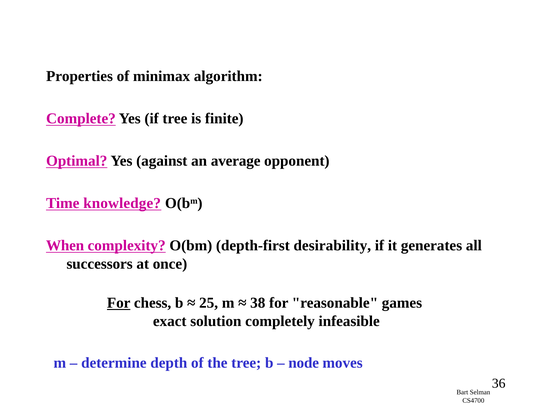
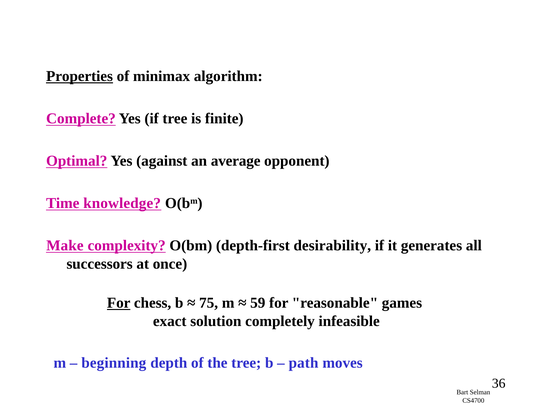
Properties underline: none -> present
When: When -> Make
25: 25 -> 75
38: 38 -> 59
determine: determine -> beginning
node: node -> path
